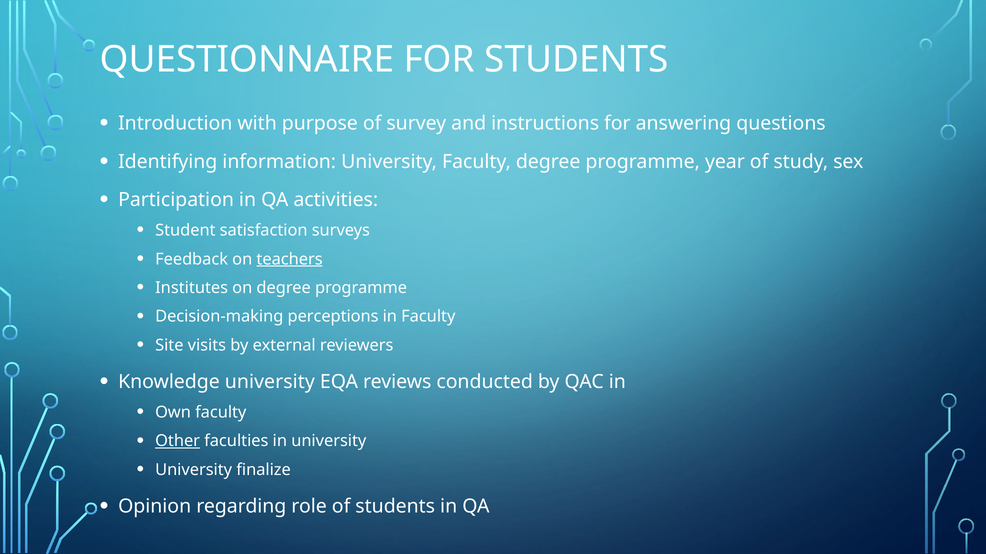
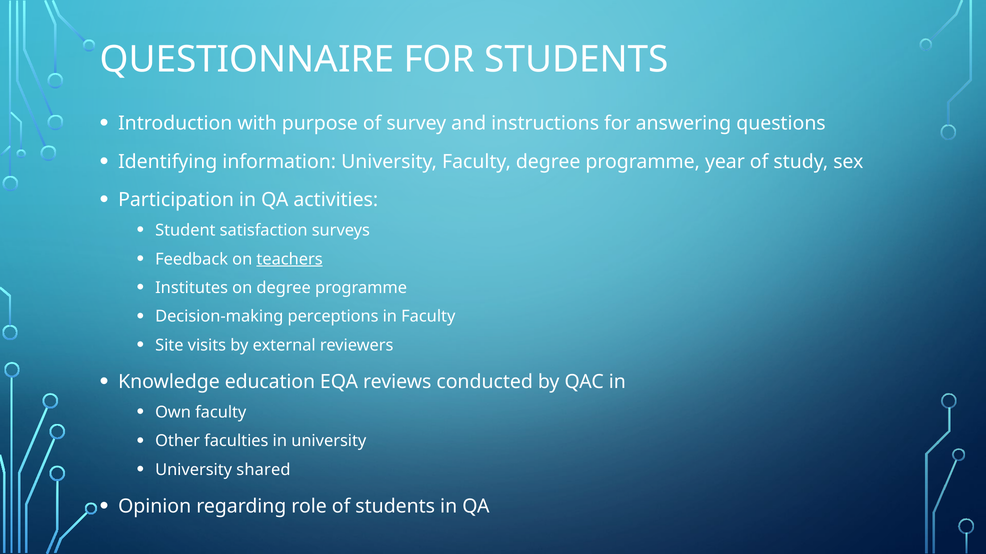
Knowledge university: university -> education
Other underline: present -> none
finalize: finalize -> shared
